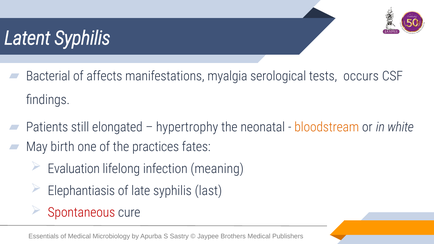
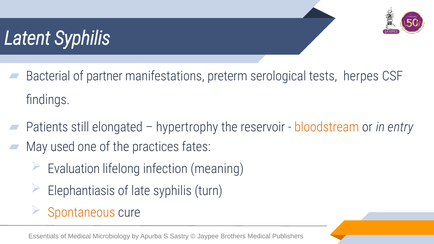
affects: affects -> partner
myalgia: myalgia -> preterm
occurs: occurs -> herpes
neonatal: neonatal -> reservoir
white: white -> entry
birth: birth -> used
last: last -> turn
Spontaneous colour: red -> orange
